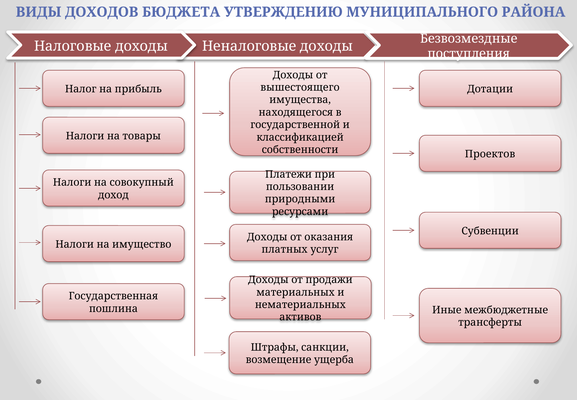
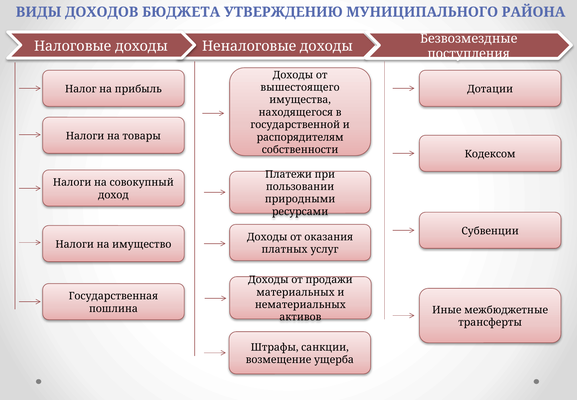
классификацией: классификацией -> распорядителям
Проектов: Проектов -> Кодексом
